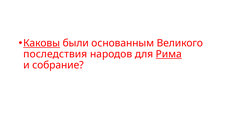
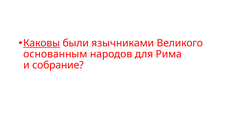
основанным: основанным -> язычниками
последствия: последствия -> основанным
Рима underline: present -> none
